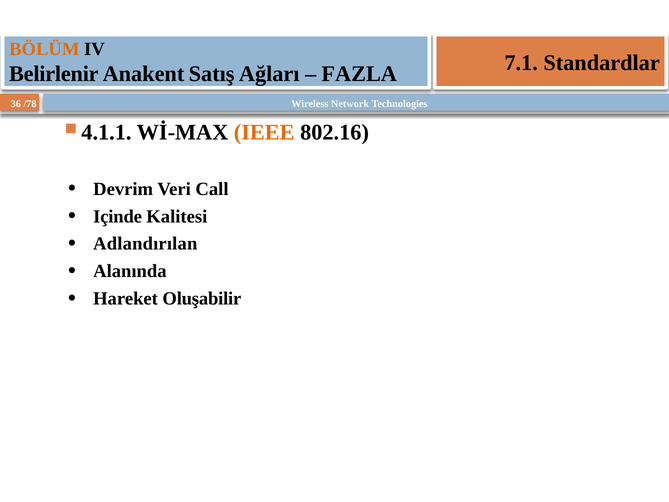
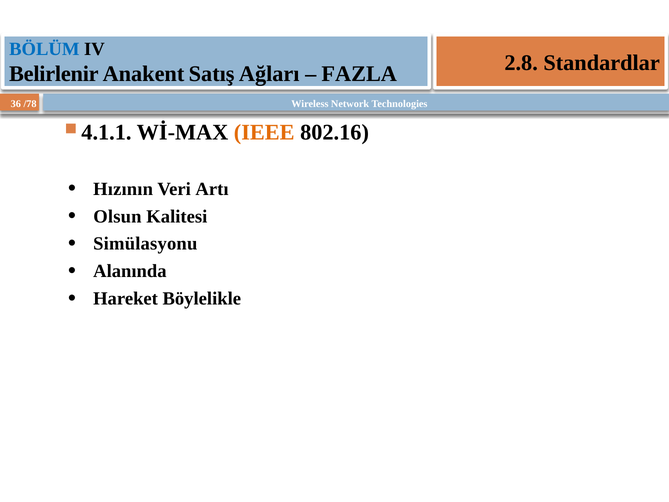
BÖLÜM colour: orange -> blue
7.1: 7.1 -> 2.8
Devrim: Devrim -> Hızının
Call: Call -> Artı
Içinde: Içinde -> Olsun
Adlandırılan: Adlandırılan -> Simülasyonu
Oluşabilir: Oluşabilir -> Böylelikle
